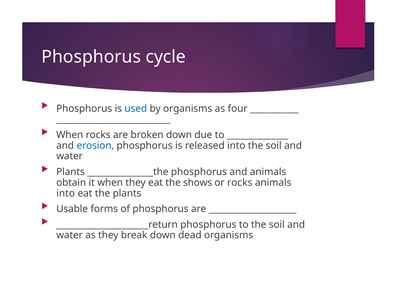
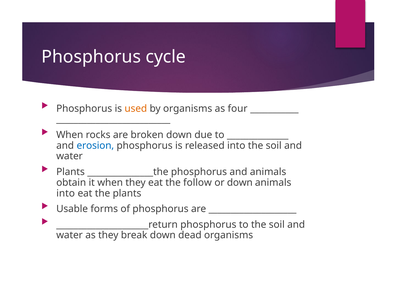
used colour: blue -> orange
shows: shows -> follow
or rocks: rocks -> down
